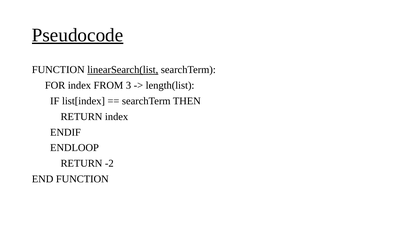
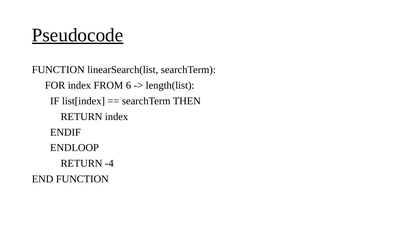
linearSearch(list underline: present -> none
3: 3 -> 6
-2: -2 -> -4
